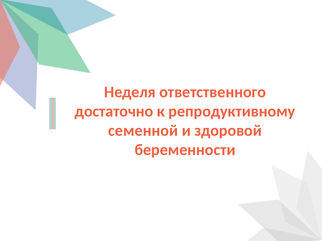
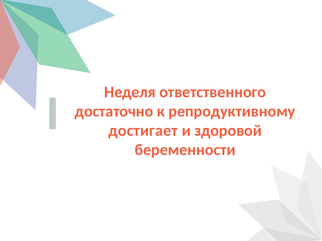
семенной: семенной -> достигает
